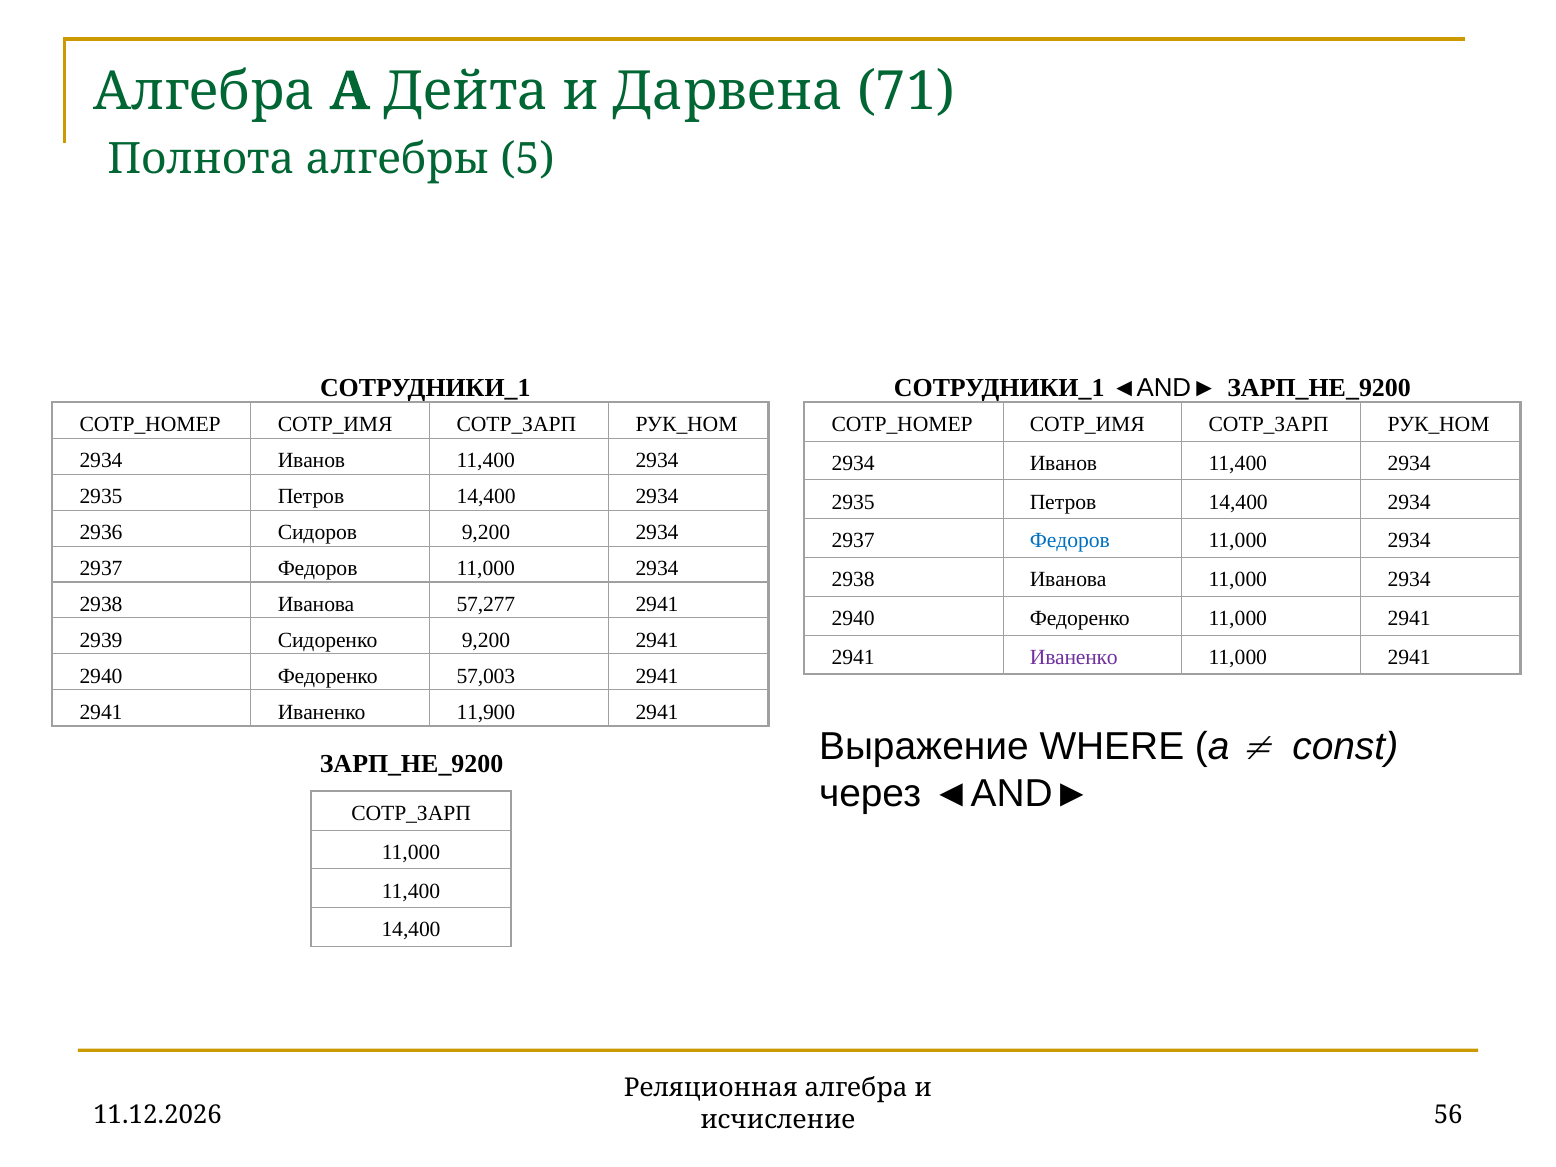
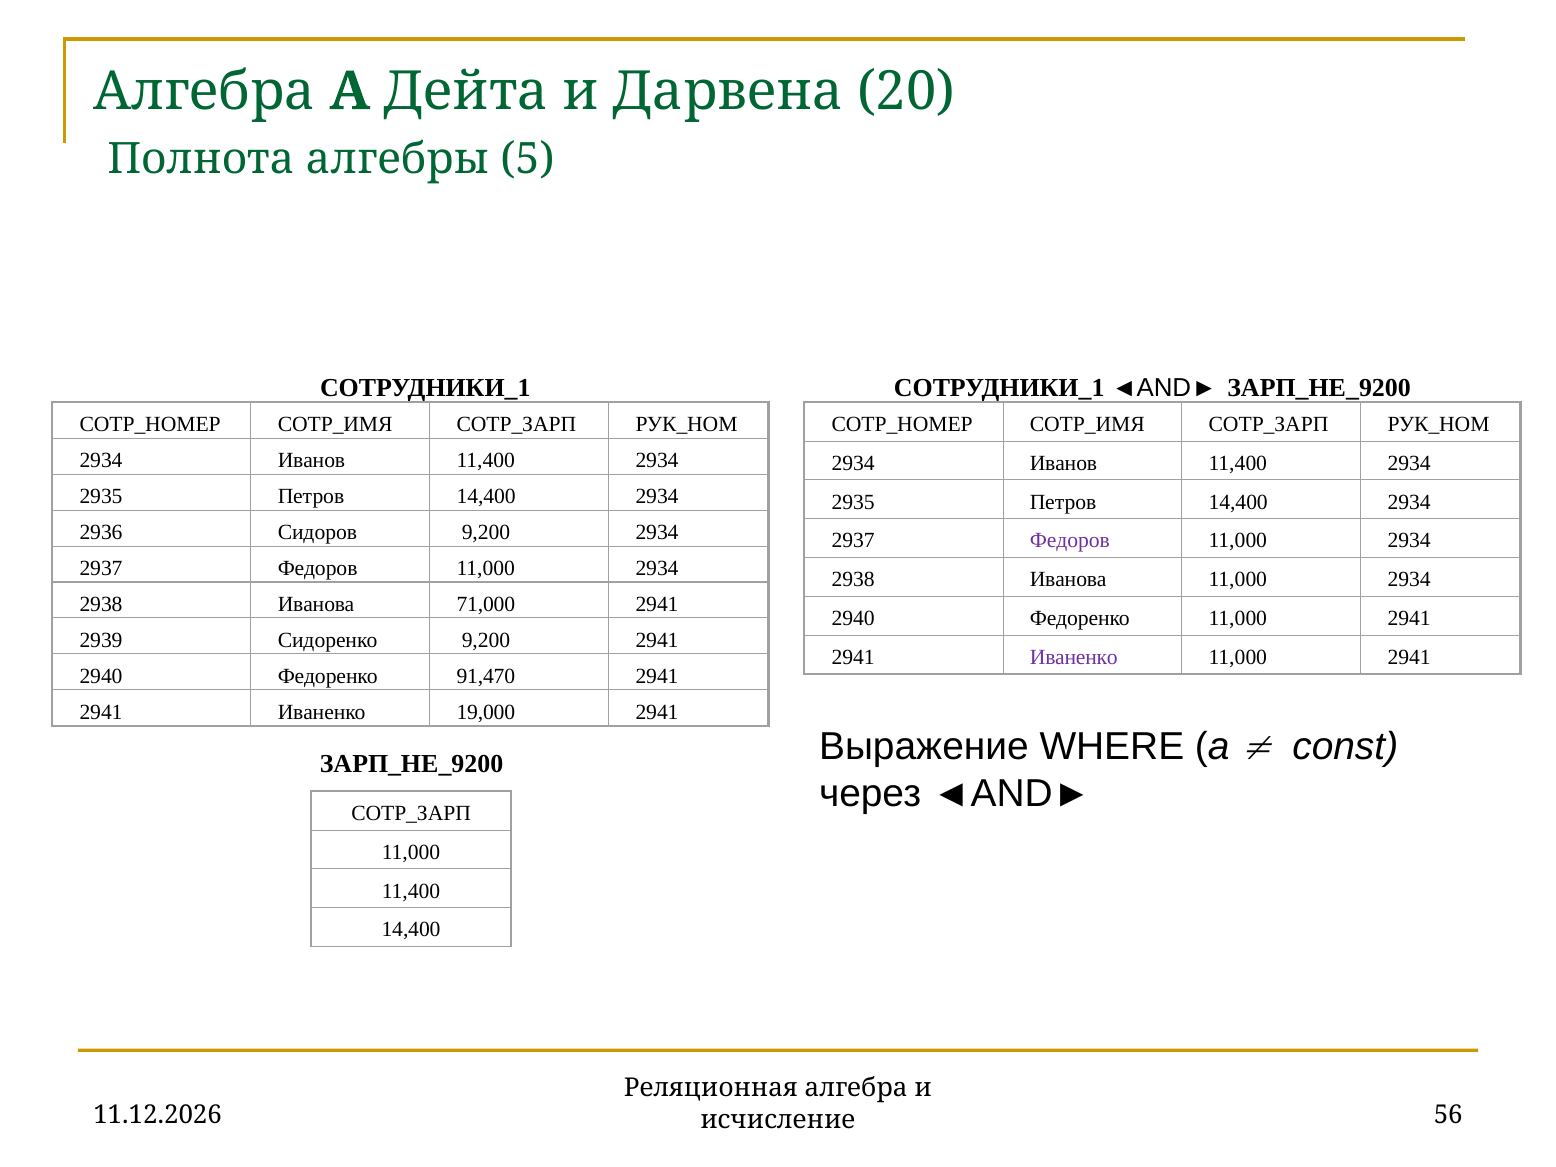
71: 71 -> 20
Федоров at (1070, 541) colour: blue -> purple
57,277: 57,277 -> 71,000
57,003: 57,003 -> 91,470
11,900: 11,900 -> 19,000
